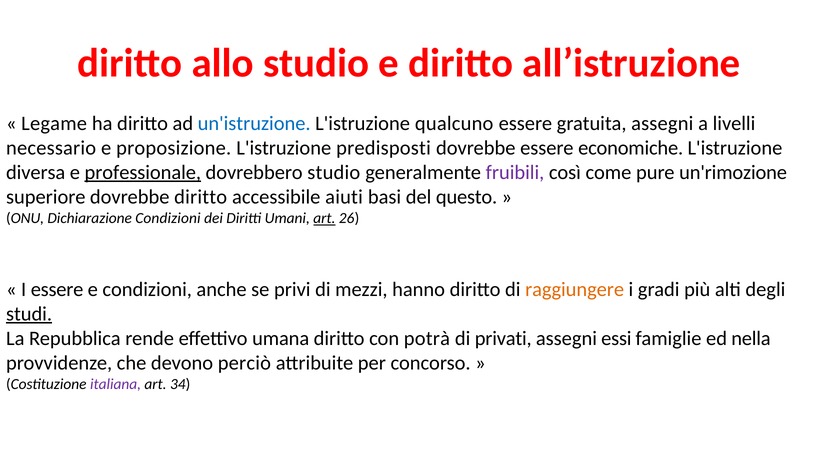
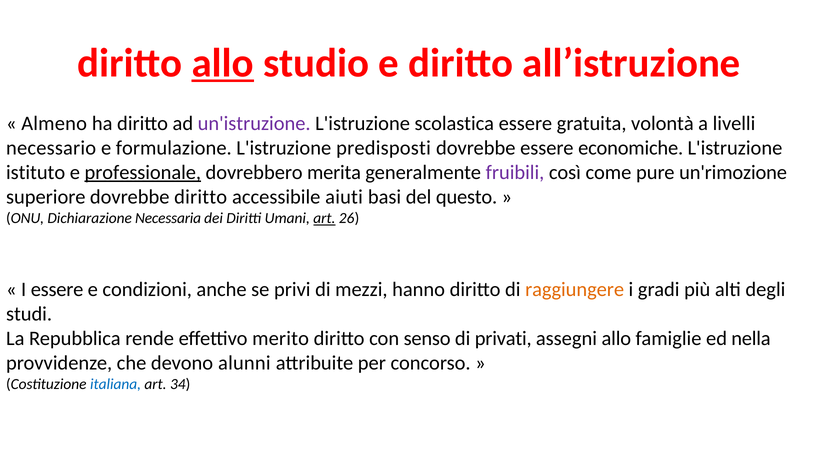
allo at (223, 63) underline: none -> present
Legame: Legame -> Almeno
un'istruzione colour: blue -> purple
qualcuno: qualcuno -> scolastica
gratuita assegni: assegni -> volontà
proposizione: proposizione -> formulazione
diversa: diversa -> istituto
dovrebbero studio: studio -> merita
Dichiarazione Condizioni: Condizioni -> Necessaria
studi underline: present -> none
umana: umana -> merito
potrà: potrà -> senso
assegni essi: essi -> allo
perciò: perciò -> alunni
italiana colour: purple -> blue
